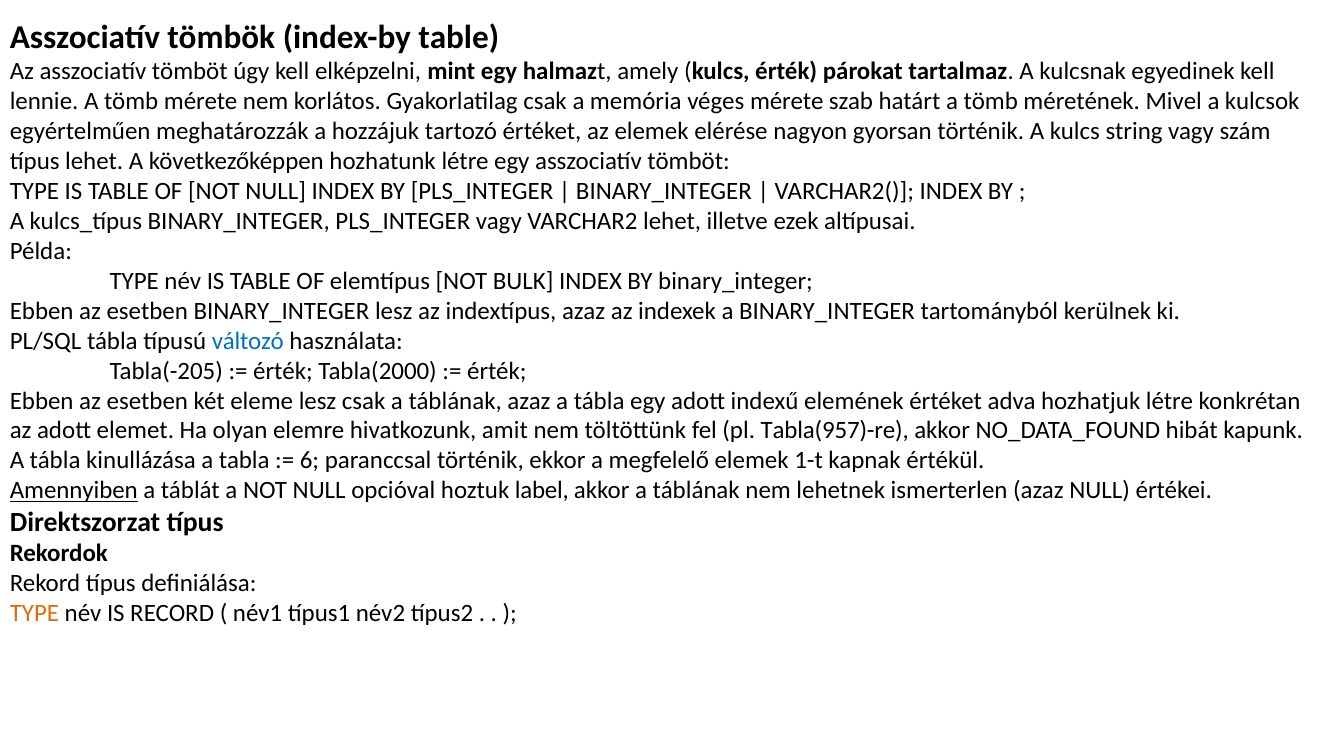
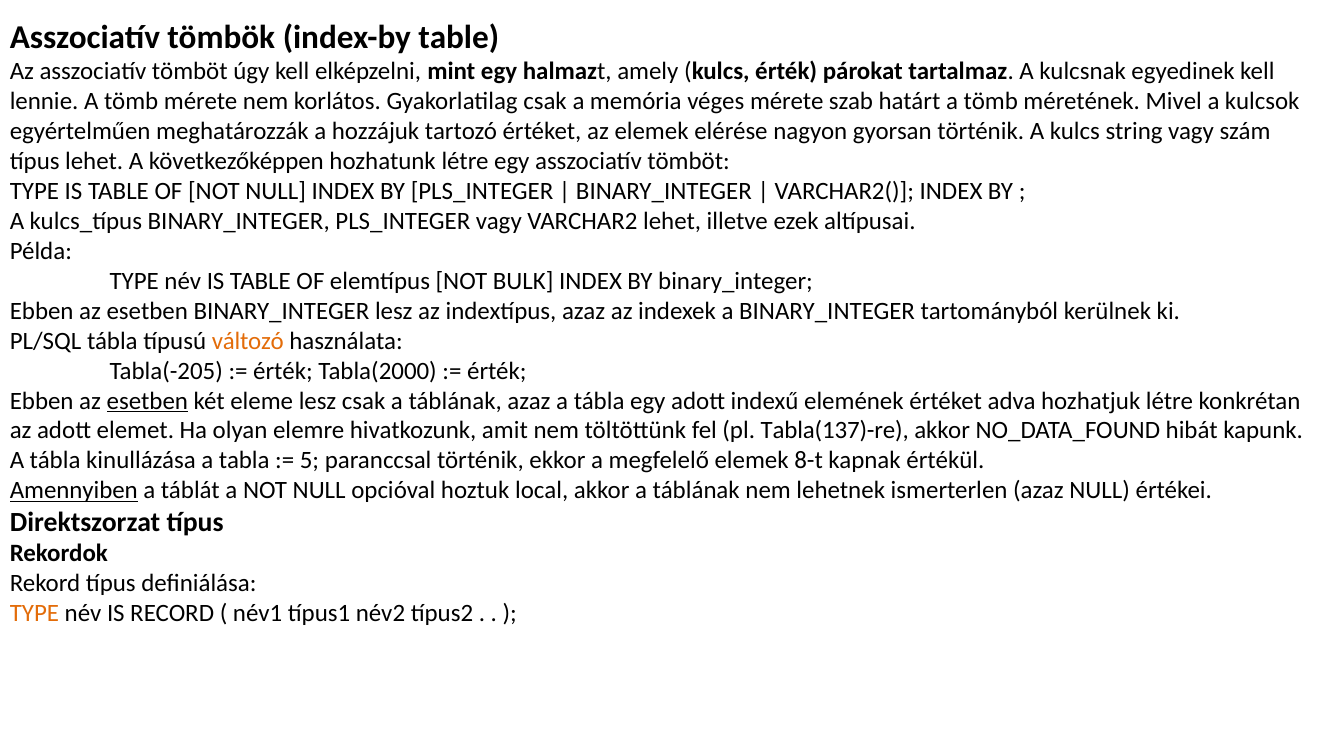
változó colour: blue -> orange
esetben at (147, 401) underline: none -> present
Tabla(957)-re: Tabla(957)-re -> Tabla(137)-re
6: 6 -> 5
1-t: 1-t -> 8-t
label: label -> local
